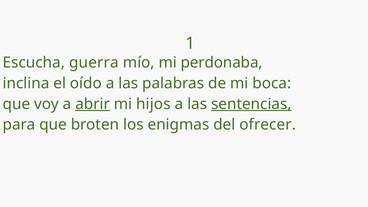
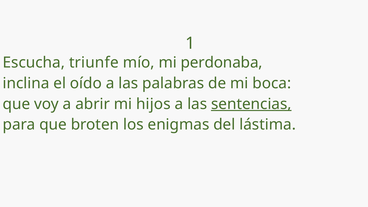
guerra: guerra -> triunfe
abrir underline: present -> none
ofrecer: ofrecer -> lástima
